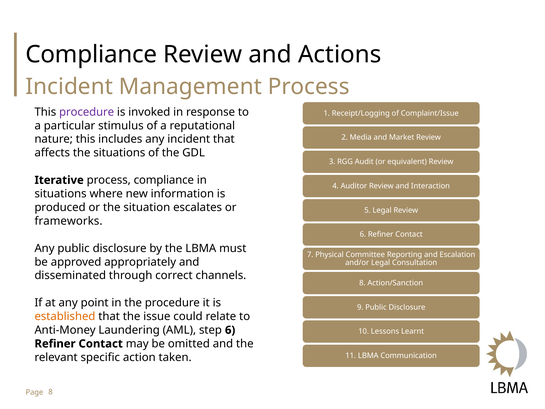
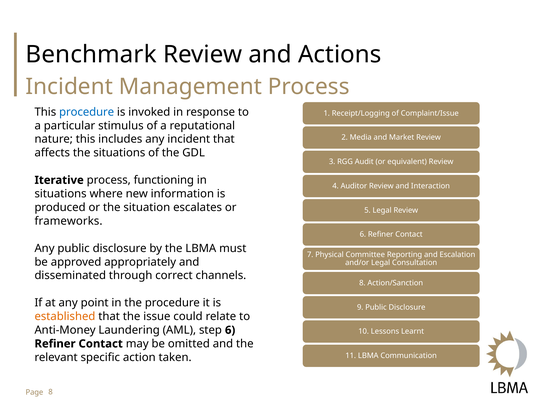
Compliance at (91, 54): Compliance -> Benchmark
procedure at (87, 112) colour: purple -> blue
process compliance: compliance -> functioning
